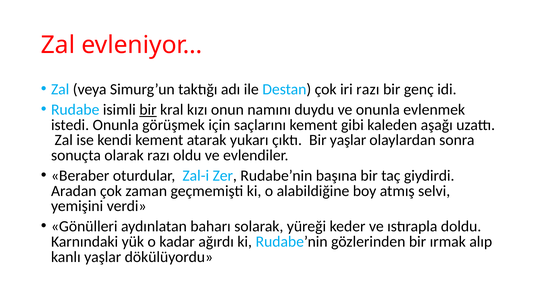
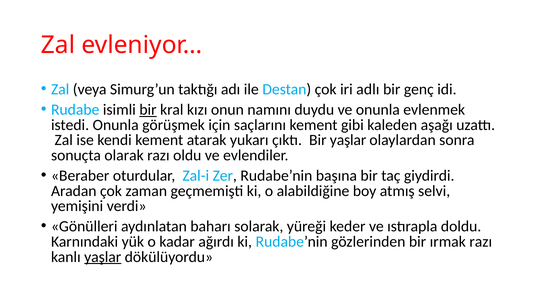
iri razı: razı -> adlı
ırmak alıp: alıp -> razı
yaşlar at (103, 257) underline: none -> present
